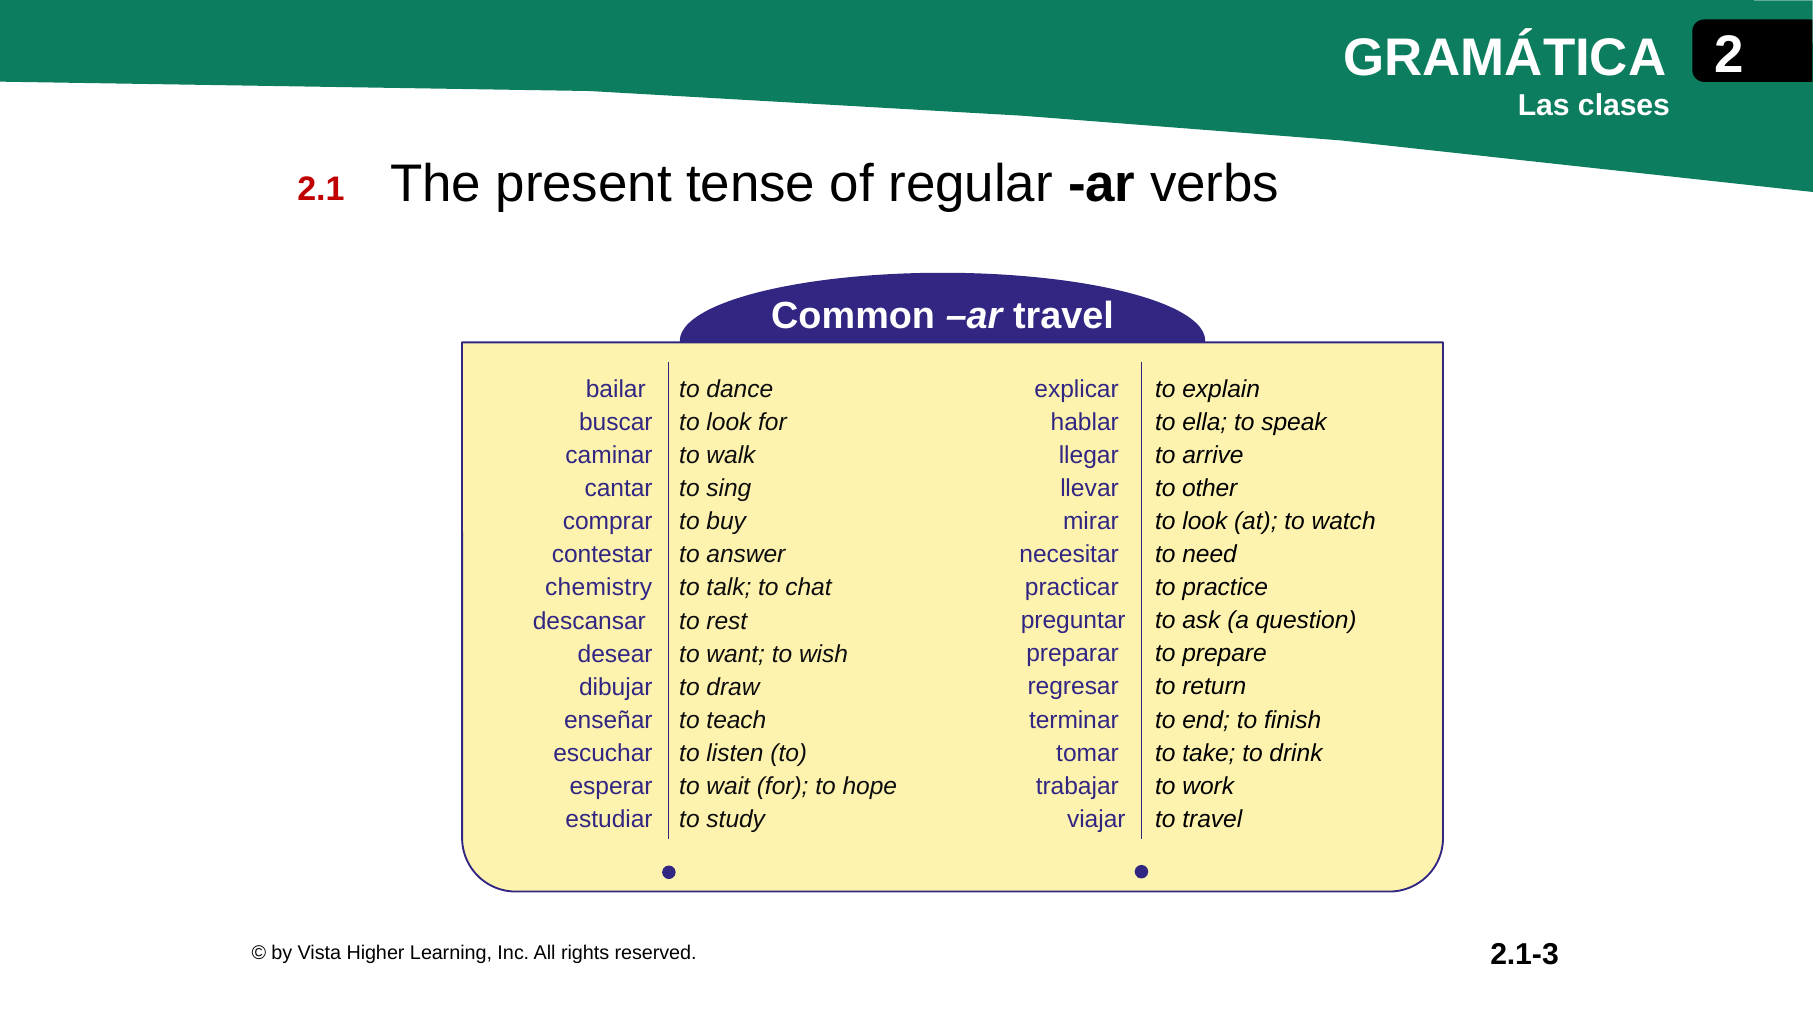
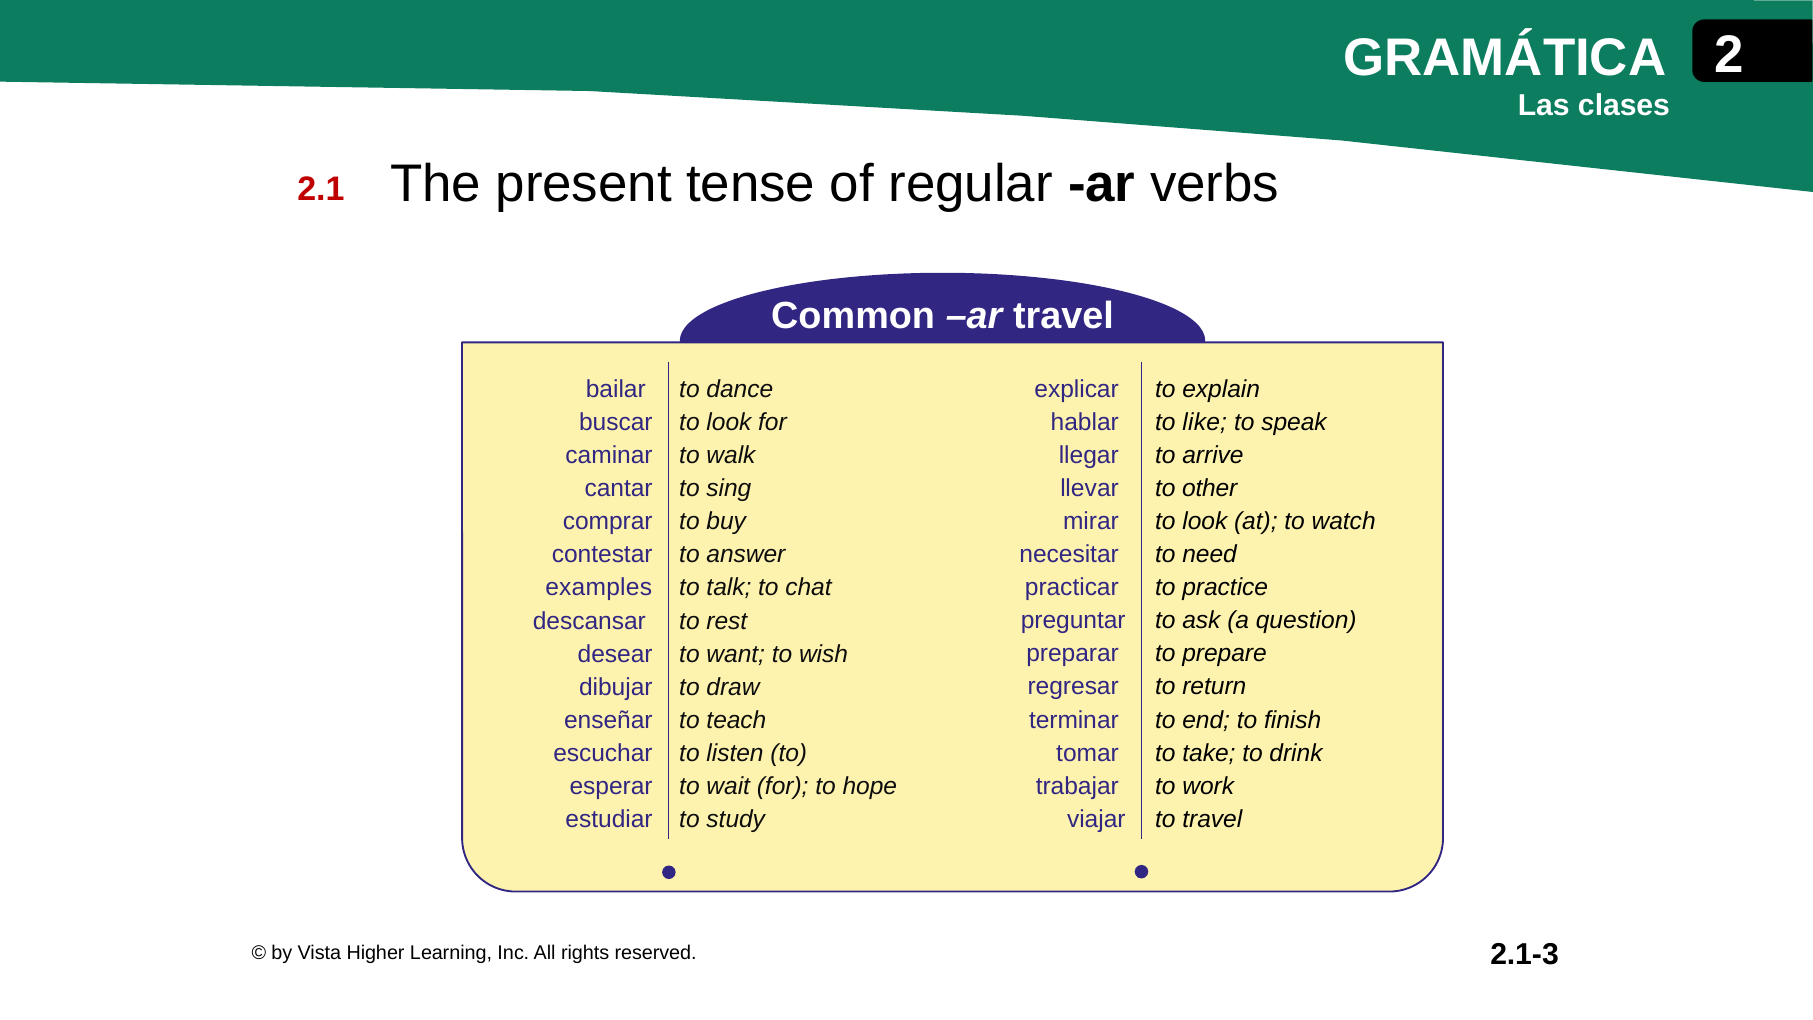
ella: ella -> like
chemistry: chemistry -> examples
